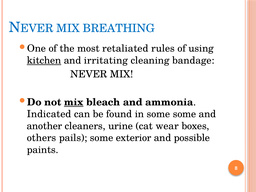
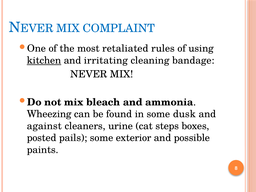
BREATHING: BREATHING -> COMPLAINT
mix at (74, 102) underline: present -> none
Indicated: Indicated -> Wheezing
some some: some -> dusk
another: another -> against
wear: wear -> steps
others: others -> posted
